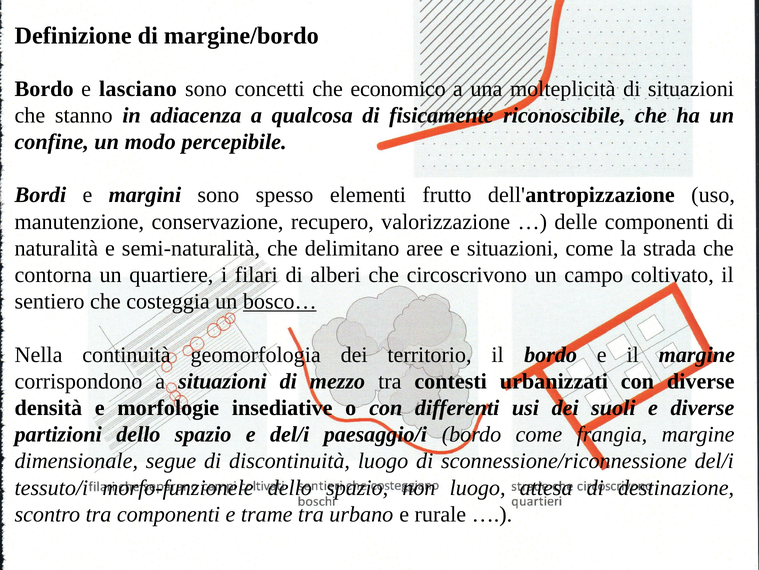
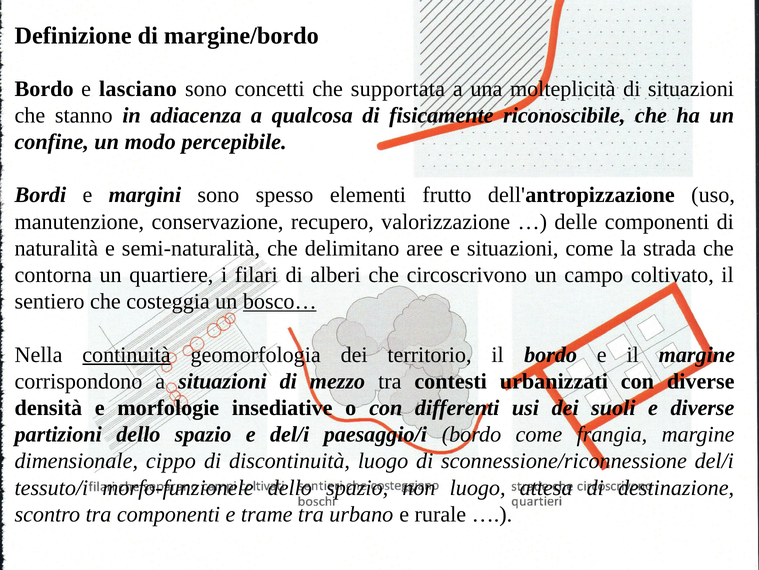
economico: economico -> supportata
continuità underline: none -> present
segue: segue -> cippo
